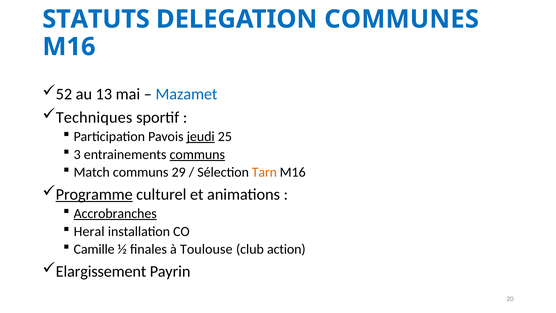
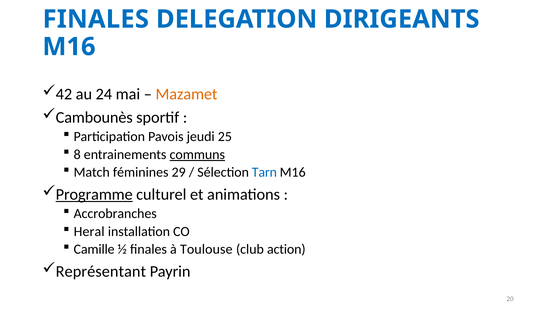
STATUTS at (96, 19): STATUTS -> FINALES
COMMUNES: COMMUNES -> DIRIGEANTS
52: 52 -> 42
13: 13 -> 24
Mazamet colour: blue -> orange
Techniques: Techniques -> Cambounès
jeudi underline: present -> none
3: 3 -> 8
Match communs: communs -> féminines
Tarn colour: orange -> blue
Accrobranches underline: present -> none
Elargissement: Elargissement -> Représentant
